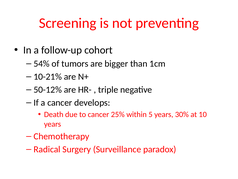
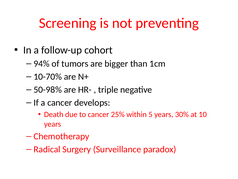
54%: 54% -> 94%
10-21%: 10-21% -> 10-70%
50-12%: 50-12% -> 50-98%
